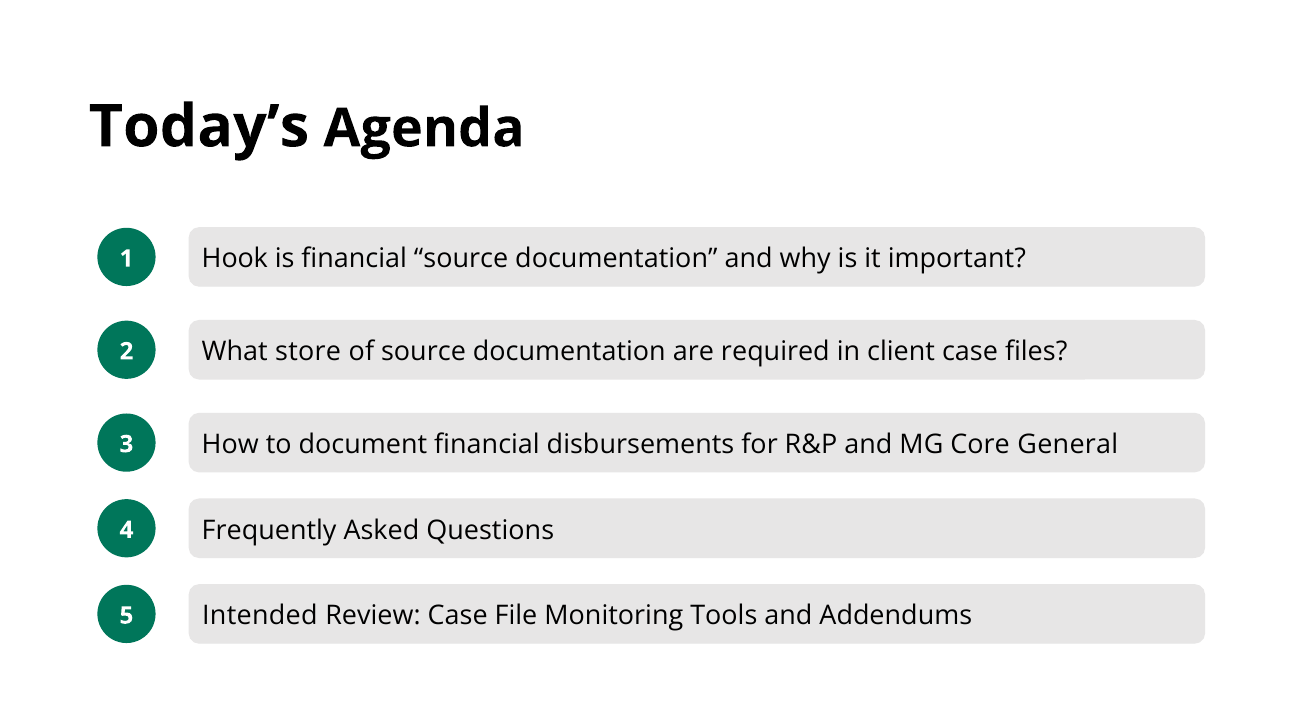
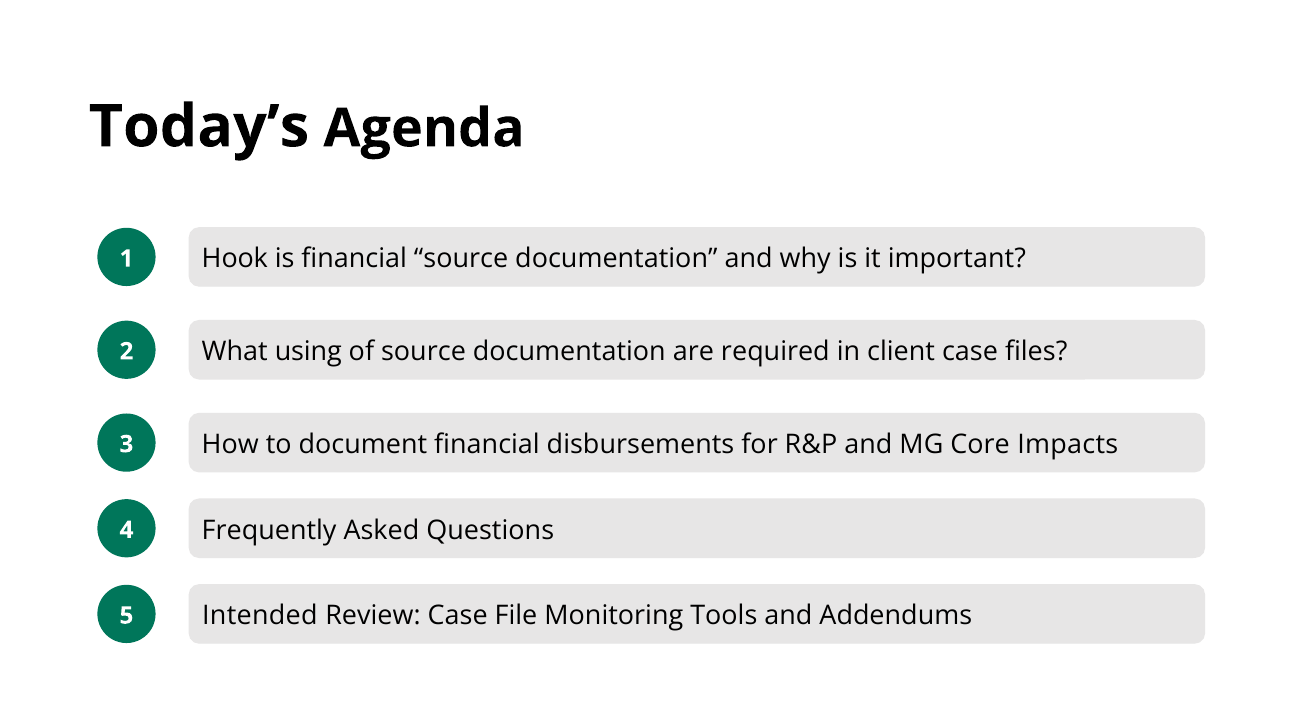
store: store -> using
General: General -> Impacts
